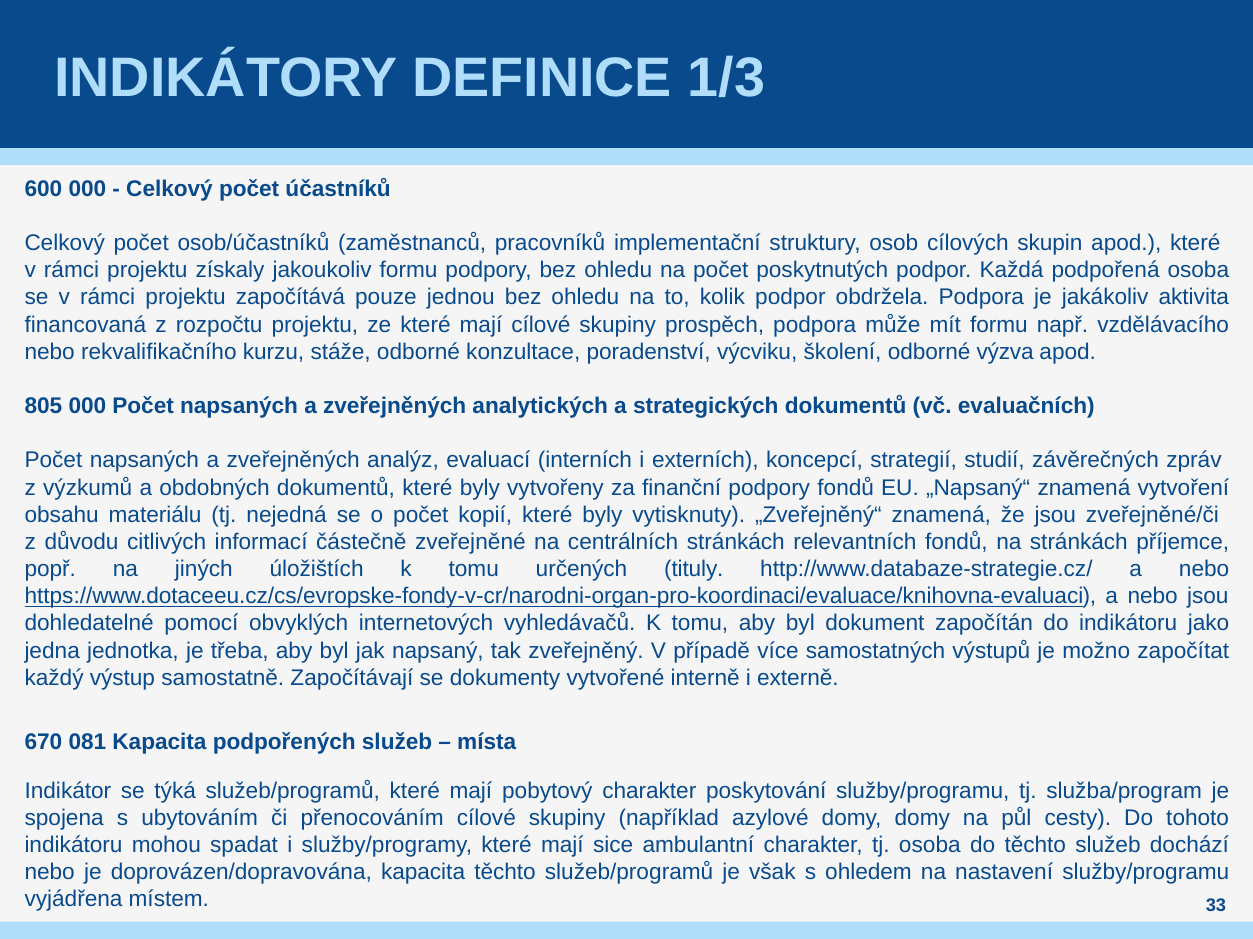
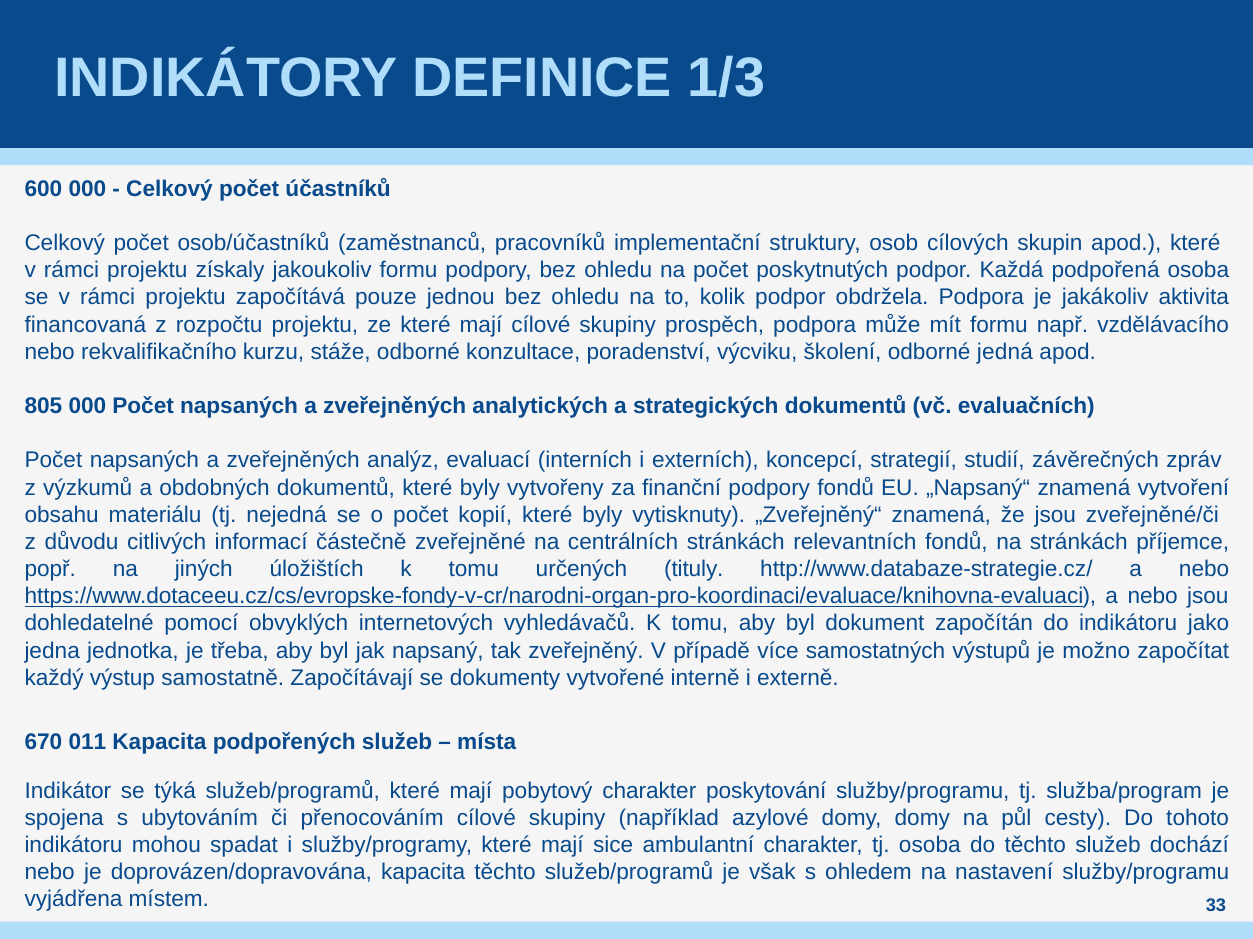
výzva: výzva -> jedná
081: 081 -> 011
